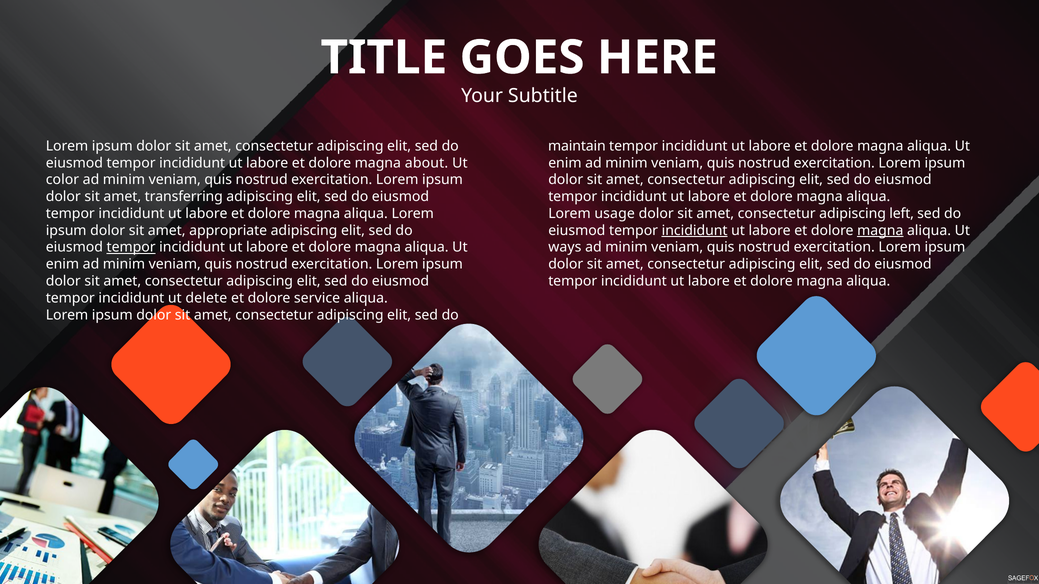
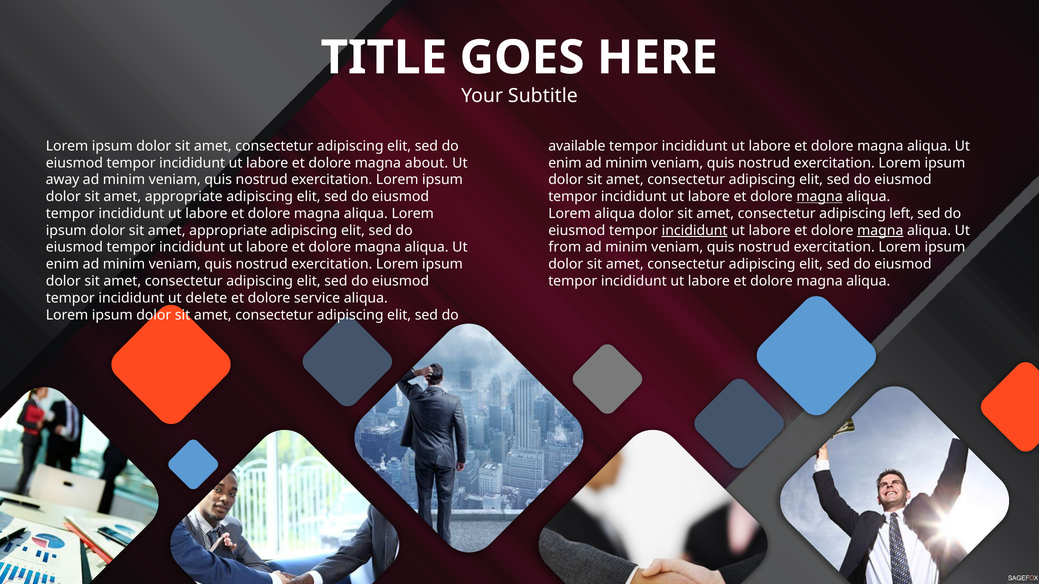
maintain: maintain -> available
color: color -> away
transferring at (184, 197): transferring -> appropriate
magna at (820, 197) underline: none -> present
Lorem usage: usage -> aliqua
tempor at (131, 248) underline: present -> none
ways: ways -> from
